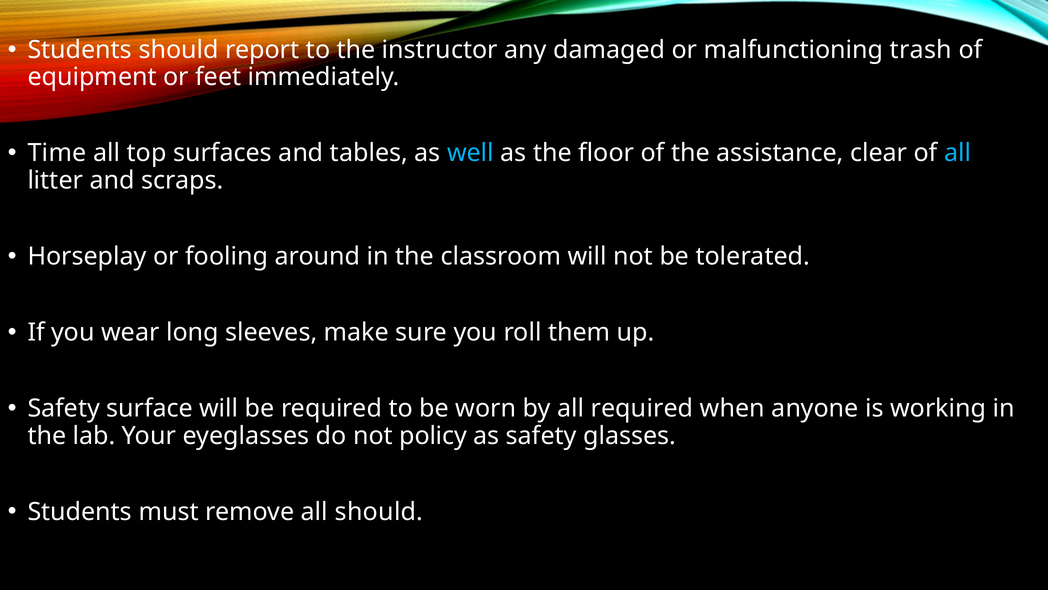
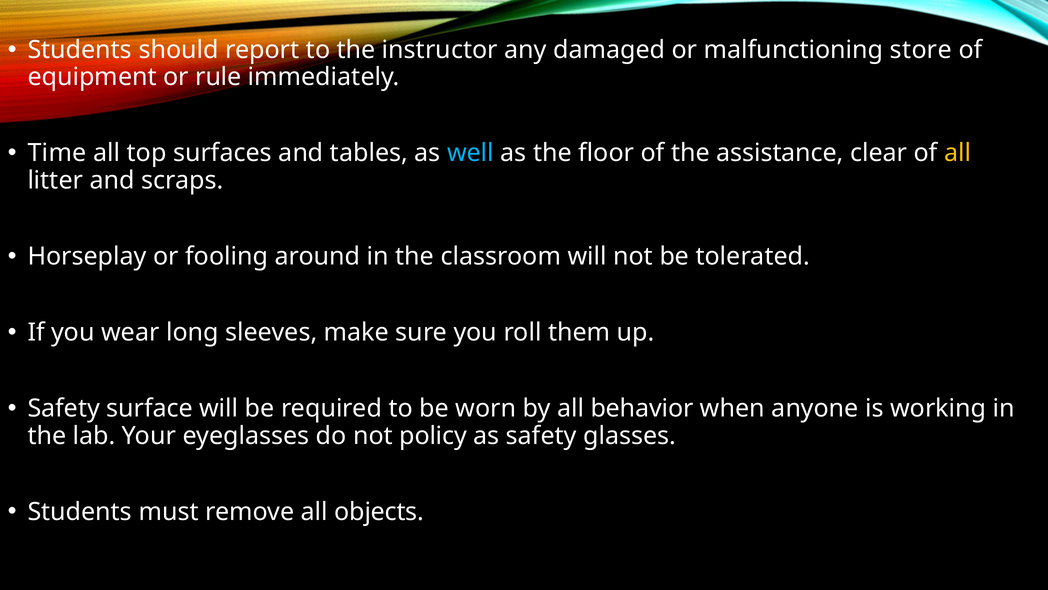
trash: trash -> store
feet: feet -> rule
all at (958, 153) colour: light blue -> yellow
all required: required -> behavior
all should: should -> objects
